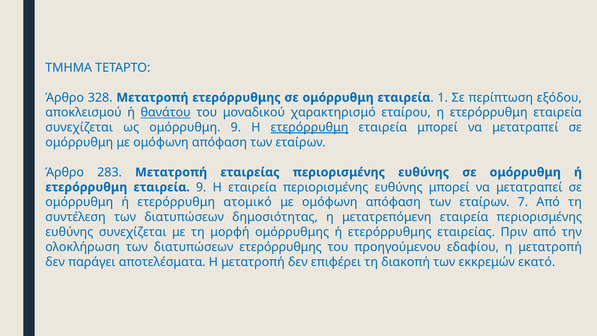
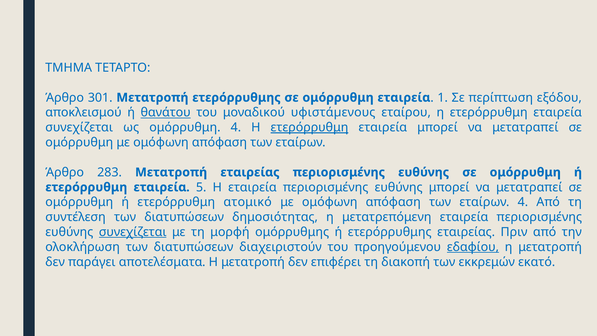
328: 328 -> 301
χαρακτηρισμό: χαρακτηρισμό -> υφιστάµενους
ομόρρυθμη 9: 9 -> 4
εταιρεία 9: 9 -> 5
εταίρων 7: 7 -> 4
συνεχίζεται at (133, 232) underline: none -> present
διατυπώσεων ετερόρρυθμης: ετερόρρυθμης -> διαχειριστούν
εδαφίου underline: none -> present
